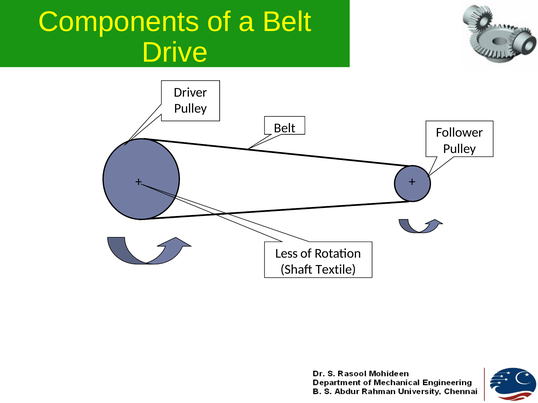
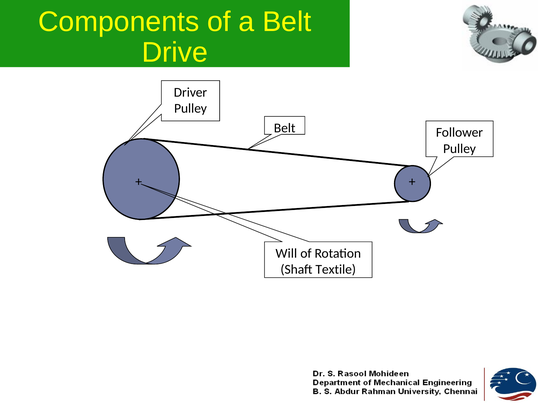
Less: Less -> Will
